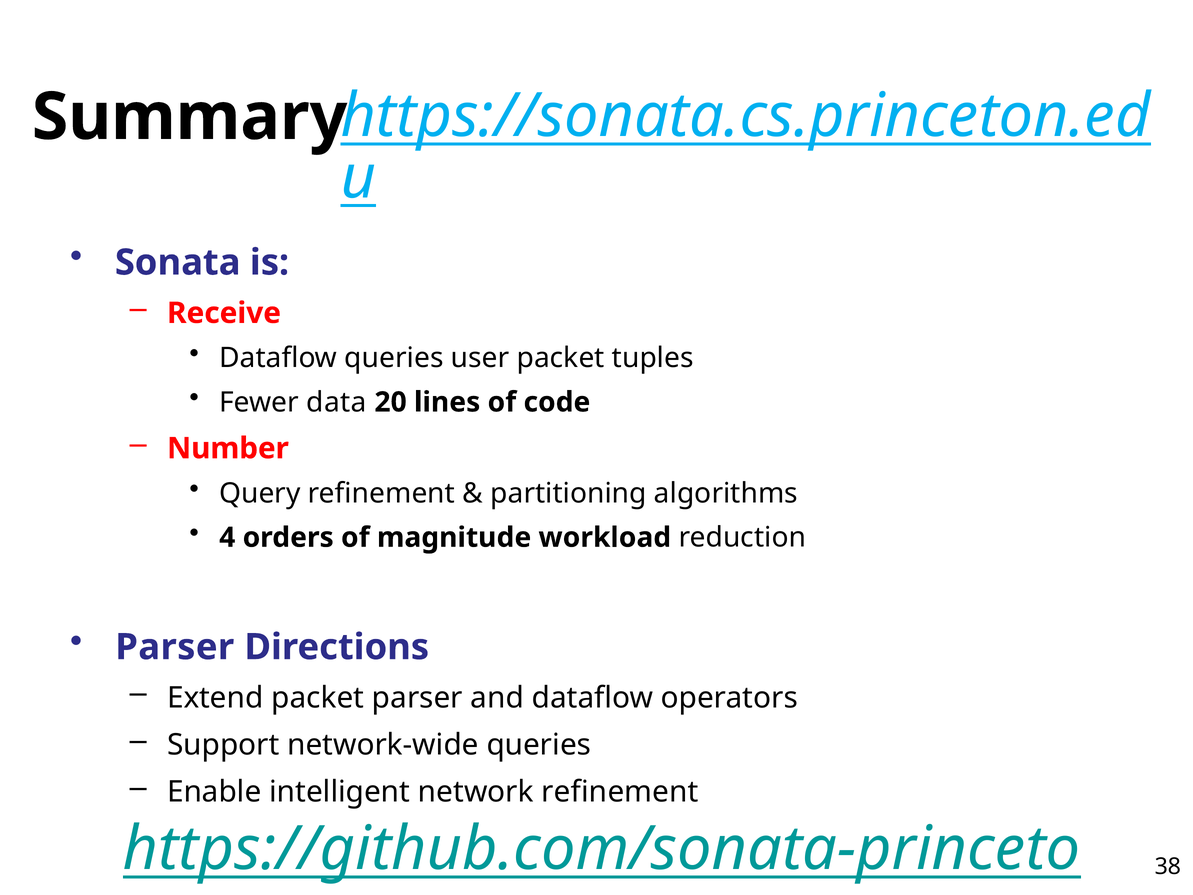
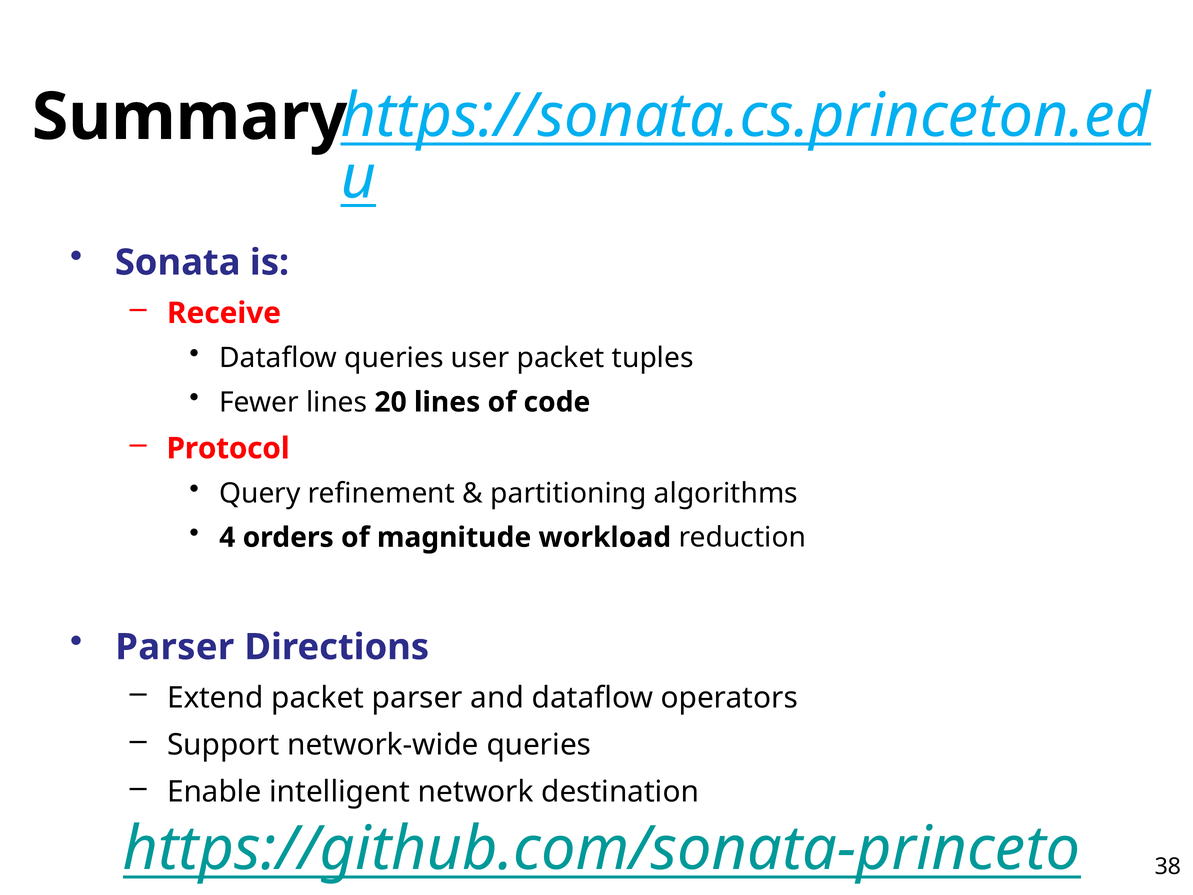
Fewer data: data -> lines
Number: Number -> Protocol
network refinement: refinement -> destination
